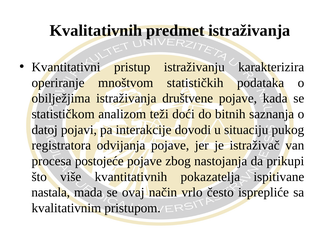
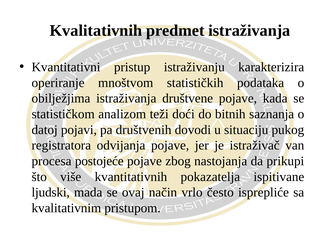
interakcije: interakcije -> društvenih
nastala: nastala -> ljudski
